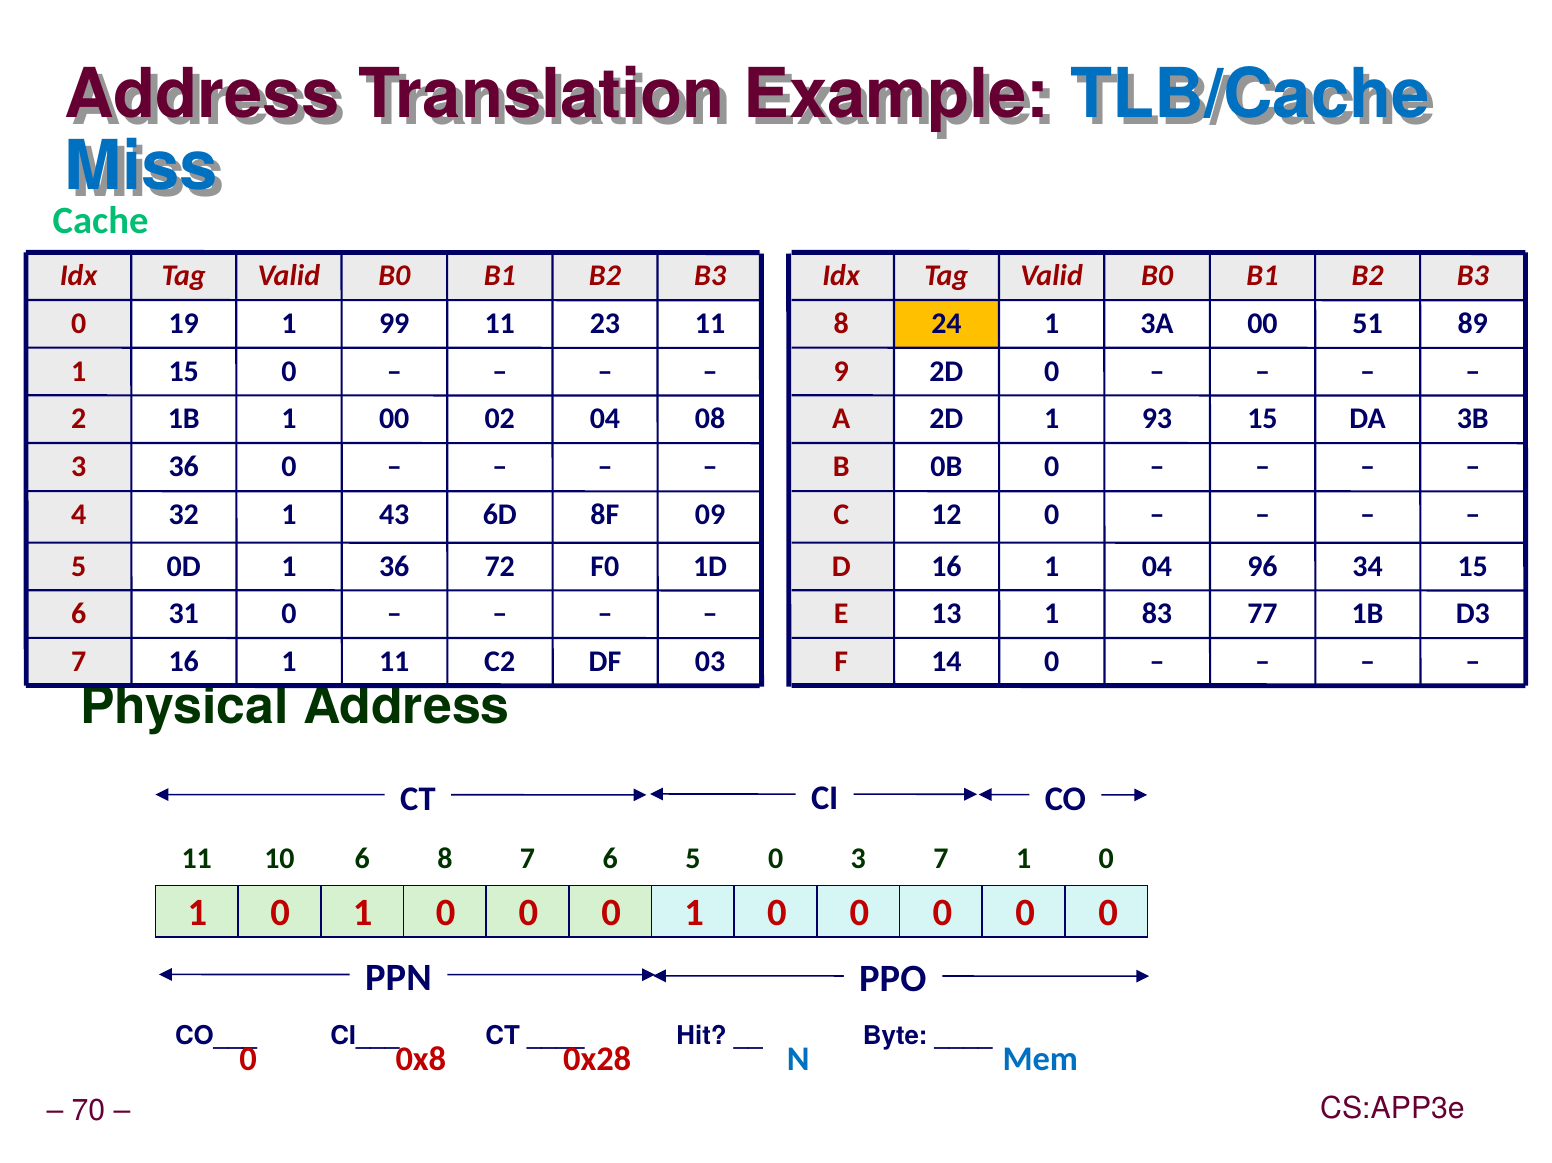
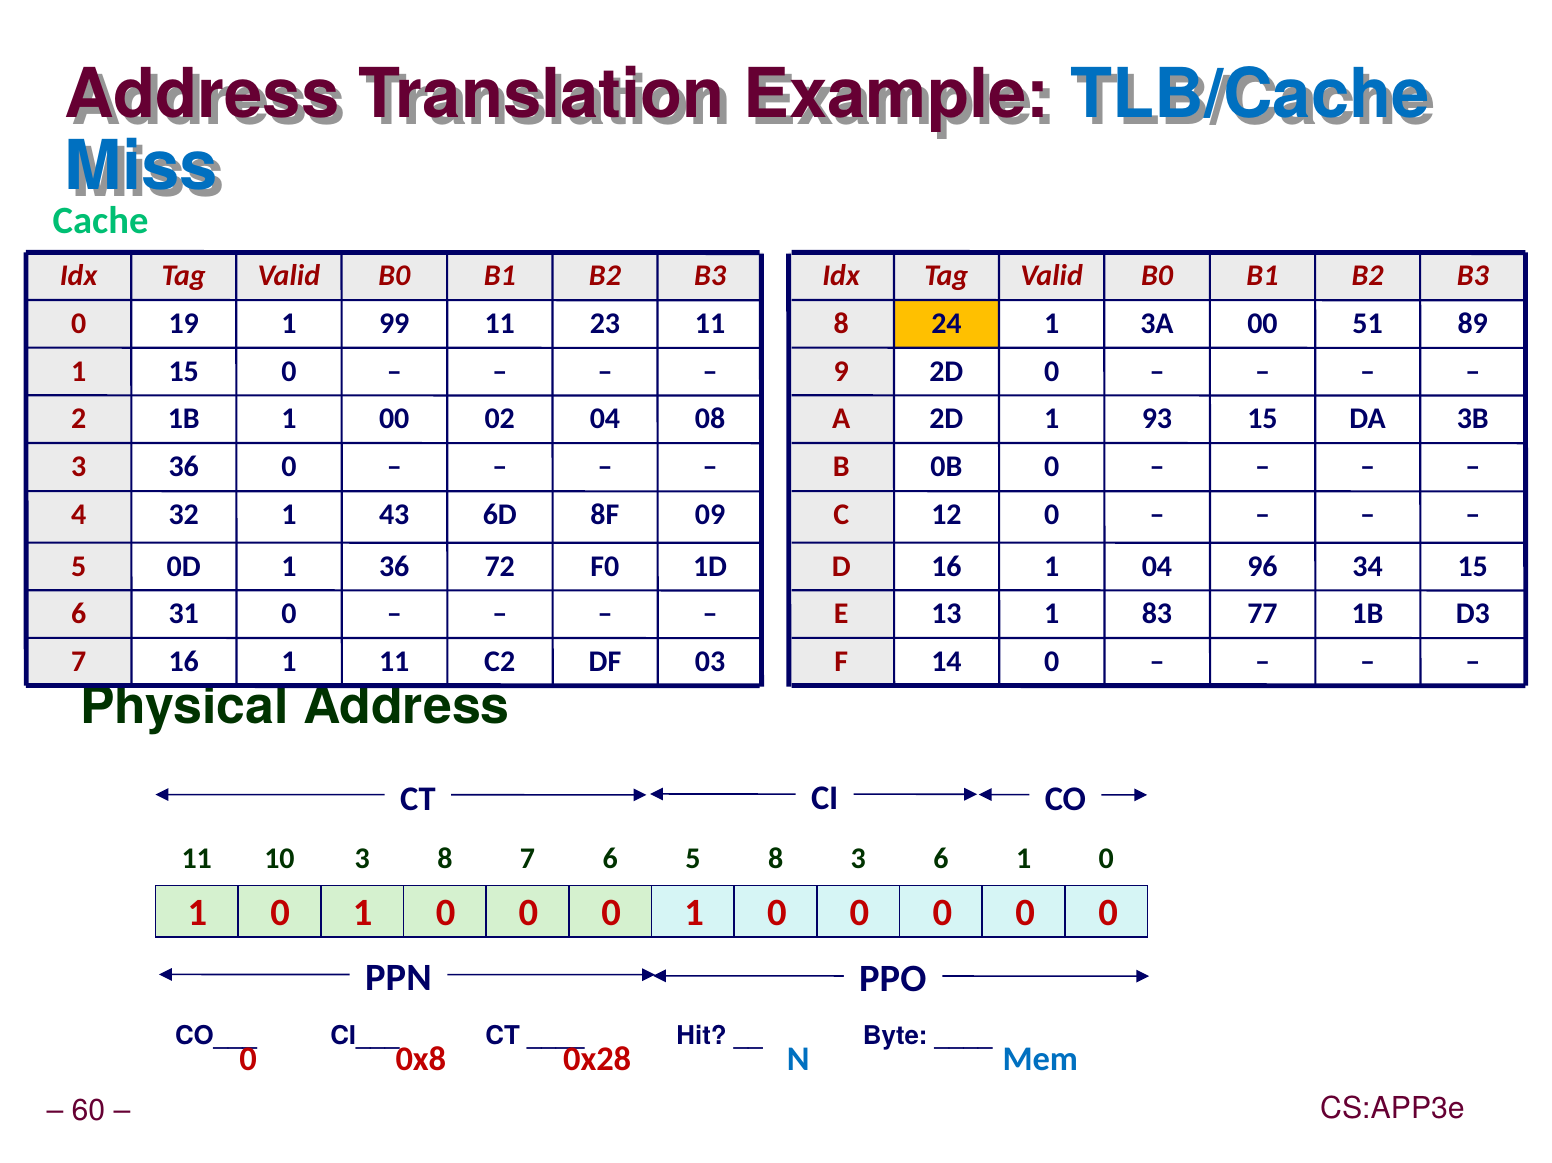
10 6: 6 -> 3
5 0: 0 -> 8
3 7: 7 -> 6
70: 70 -> 60
